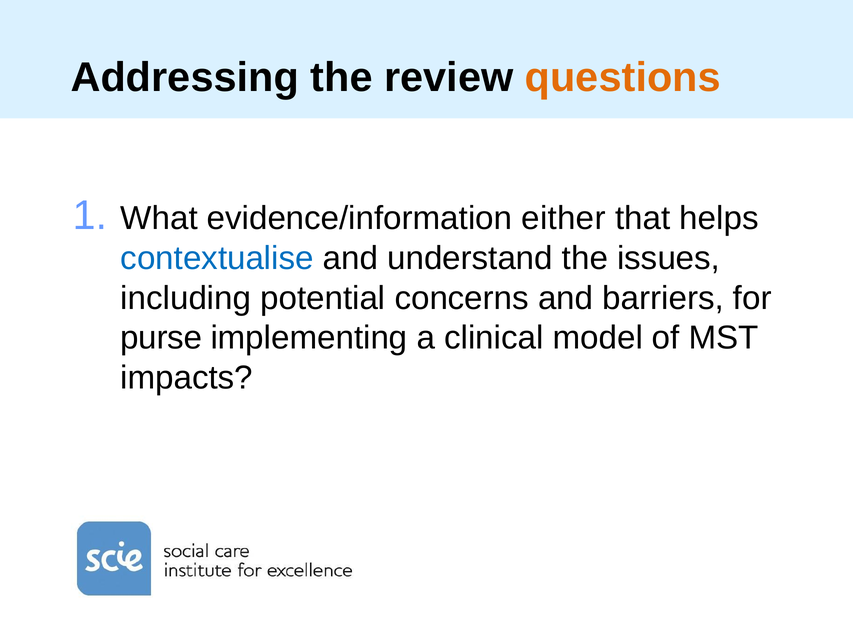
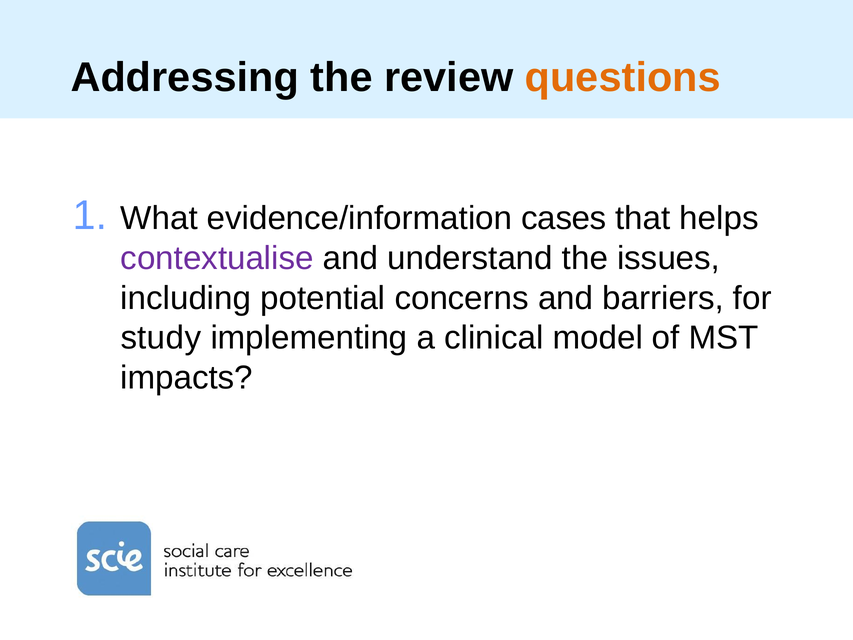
either: either -> cases
contextualise colour: blue -> purple
purse: purse -> study
